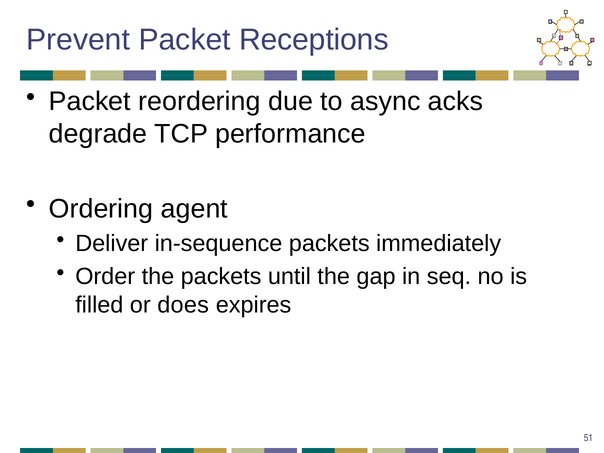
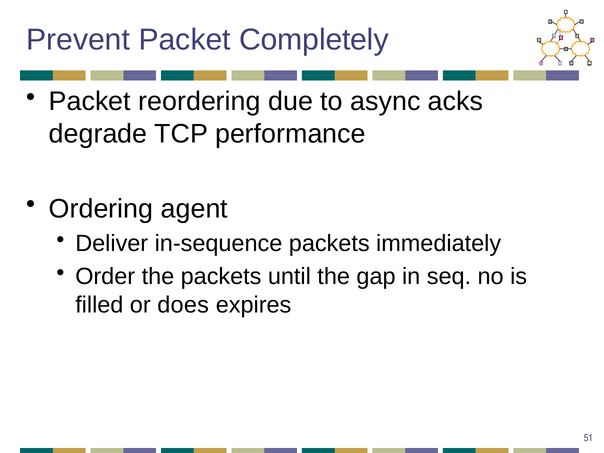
Receptions: Receptions -> Completely
